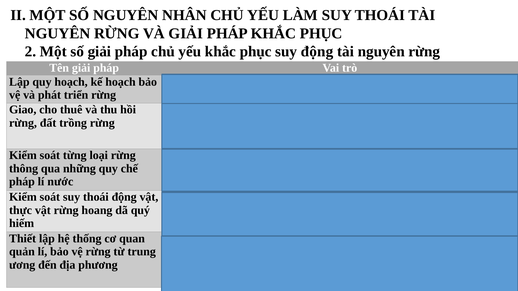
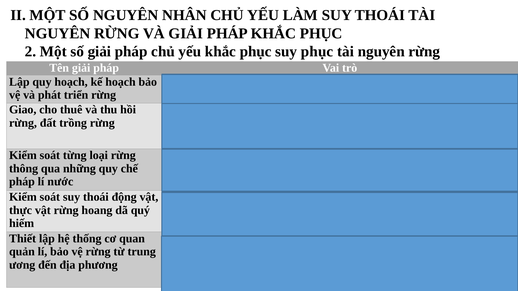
suy động: động -> phục
